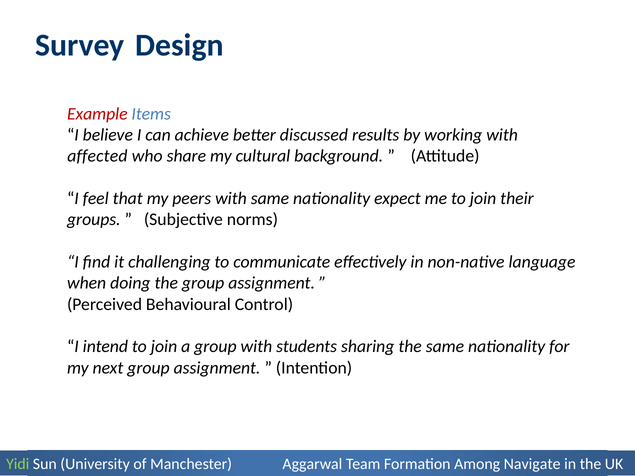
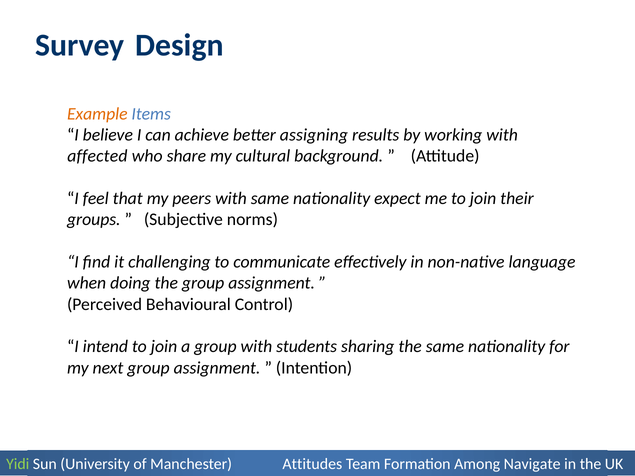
Example colour: red -> orange
discussed: discussed -> assigning
Aggarwal: Aggarwal -> Attitudes
